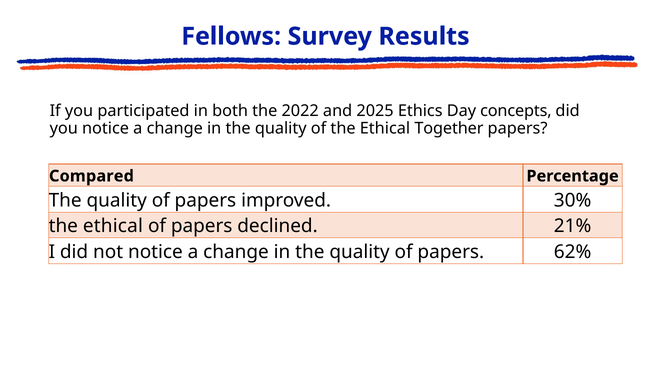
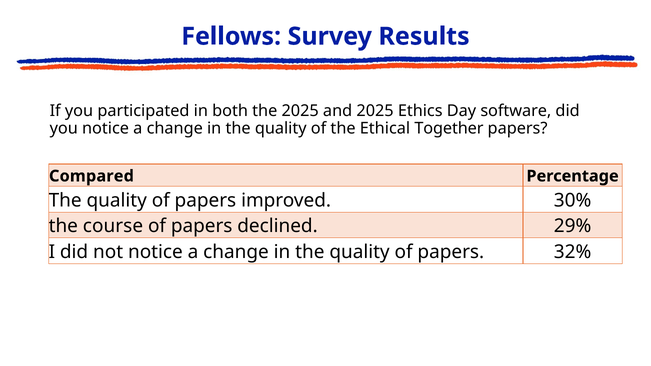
the 2022: 2022 -> 2025
concepts: concepts -> software
ethical at (113, 226): ethical -> course
21%: 21% -> 29%
62%: 62% -> 32%
